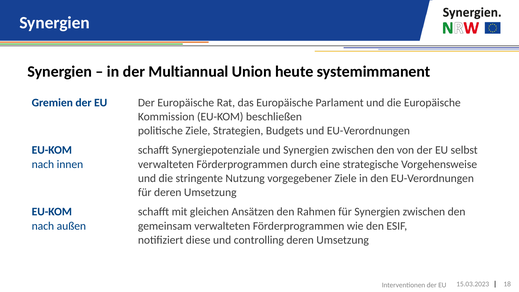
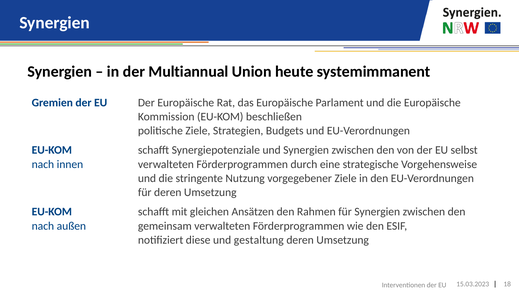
controlling: controlling -> gestaltung
